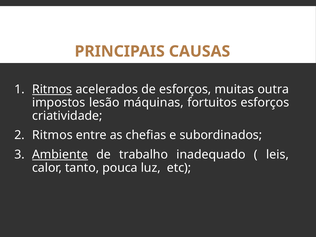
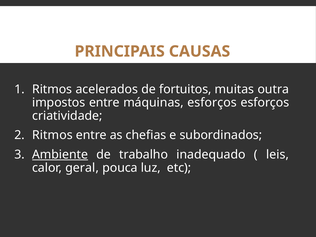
Ritmos at (52, 89) underline: present -> none
de esforços: esforços -> fortuitos
impostos lesão: lesão -> entre
máquinas fortuitos: fortuitos -> esforços
tanto: tanto -> geral
